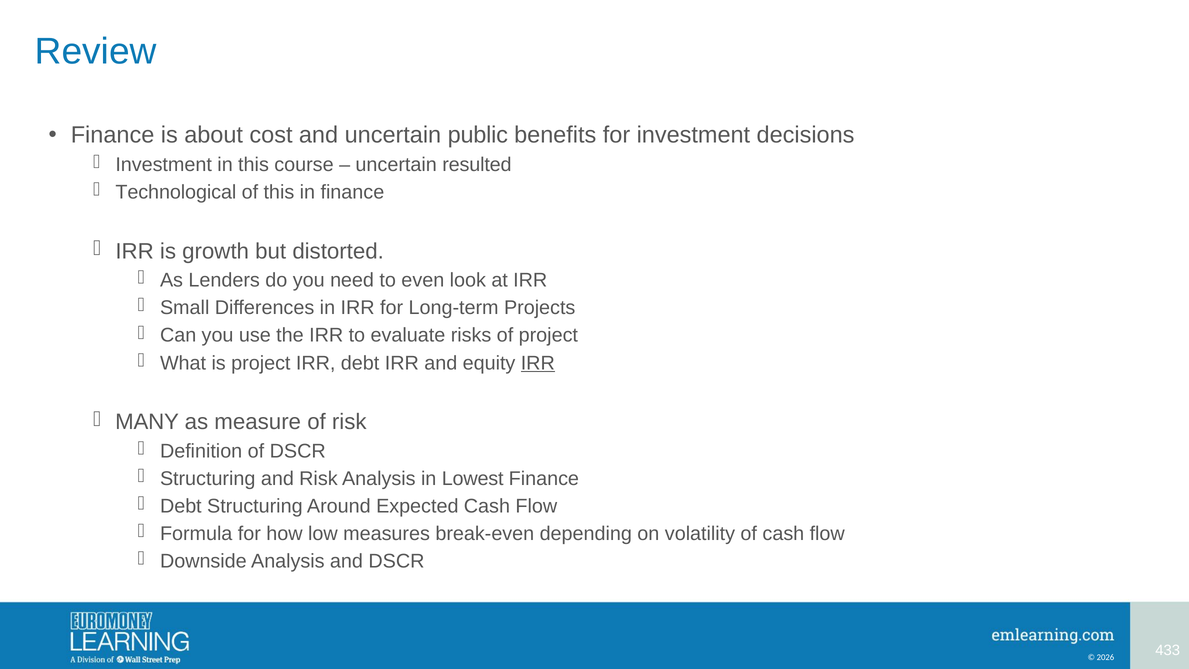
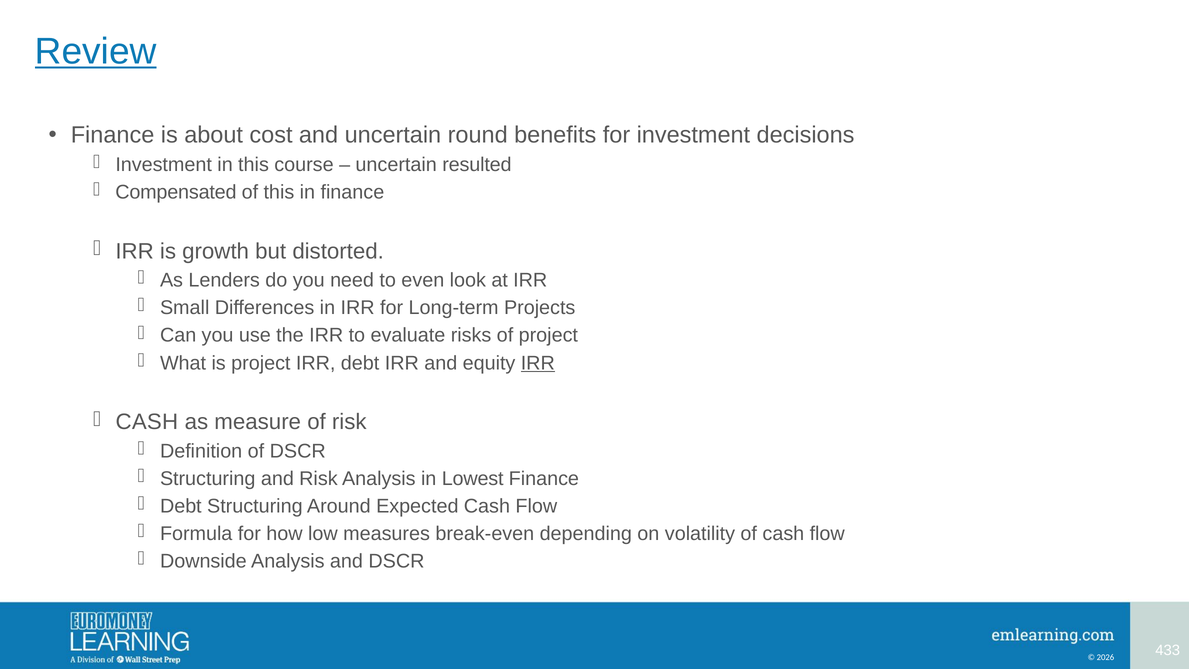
Review underline: none -> present
public: public -> round
Technological: Technological -> Compensated
MANY at (147, 422): MANY -> CASH
